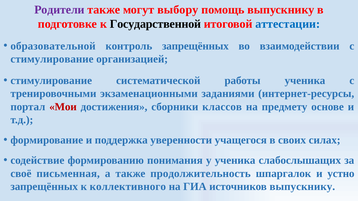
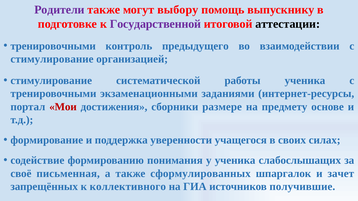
Государственной colour: black -> purple
аттестации colour: blue -> black
образовательной at (53, 46): образовательной -> тренировочными
контроль запрещённых: запрещённых -> предыдущего
классов: классов -> размере
продолжительность: продолжительность -> сформулированных
устно: устно -> зачет
источников выпускнику: выпускнику -> получившие
